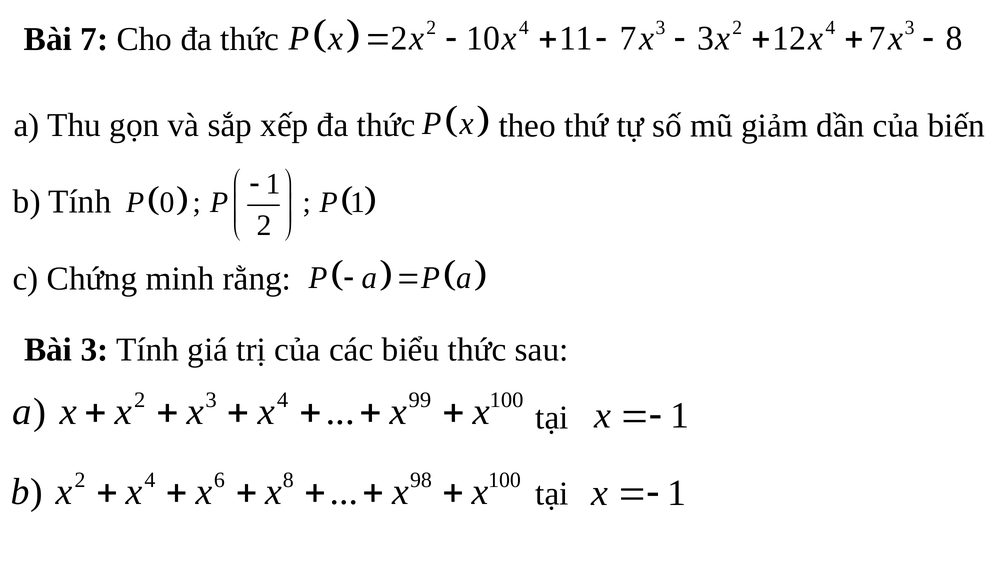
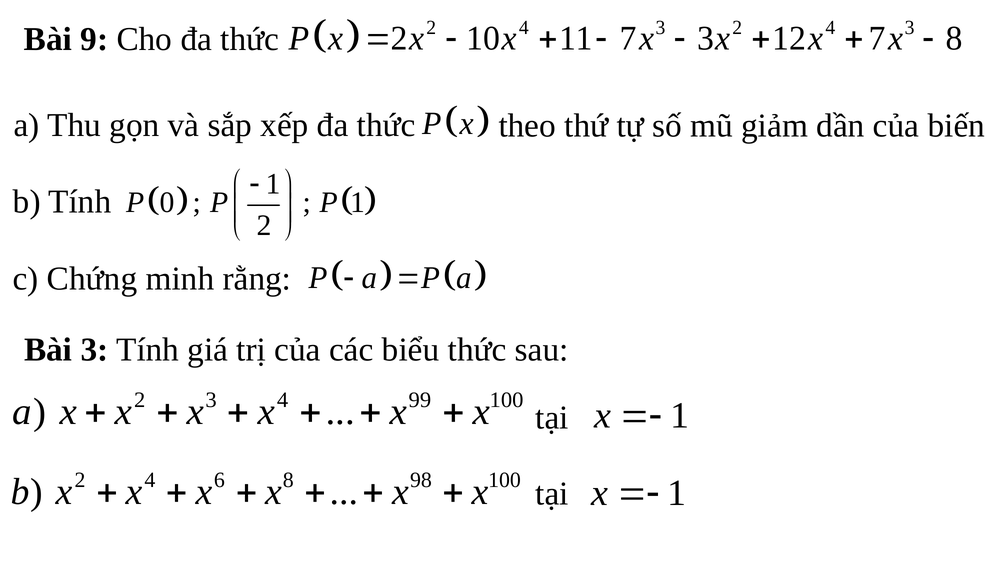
Bài 7: 7 -> 9
